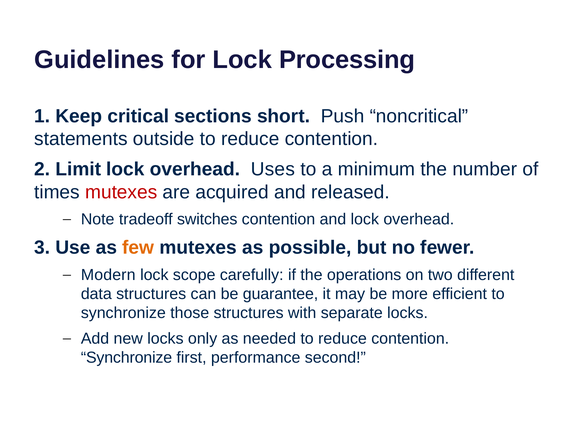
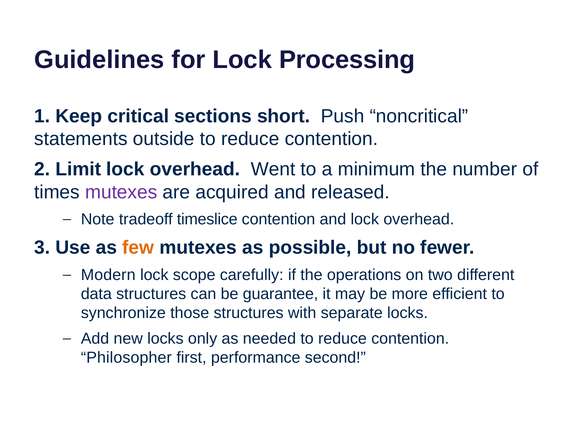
Uses: Uses -> Went
mutexes at (121, 192) colour: red -> purple
switches: switches -> timeslice
Synchronize at (127, 357): Synchronize -> Philosopher
